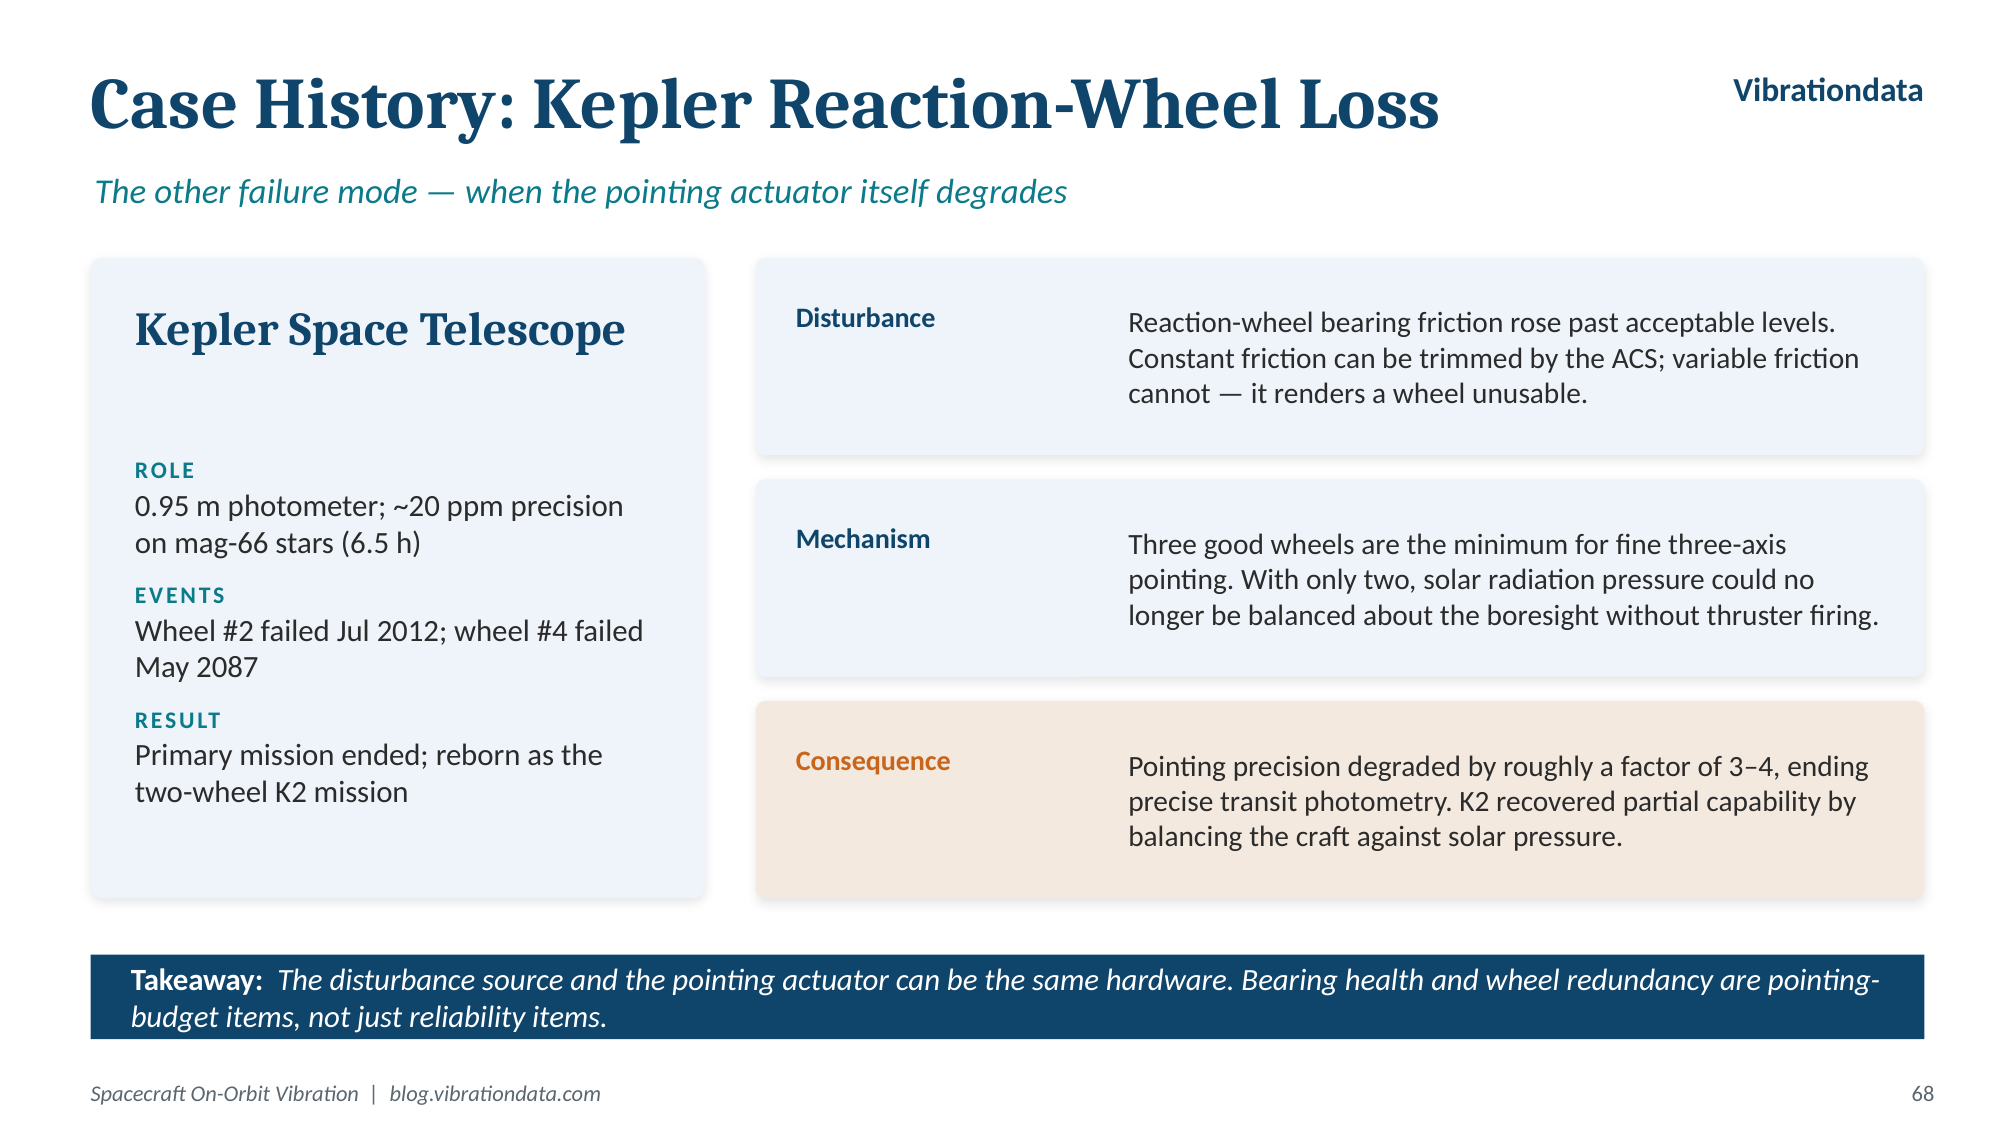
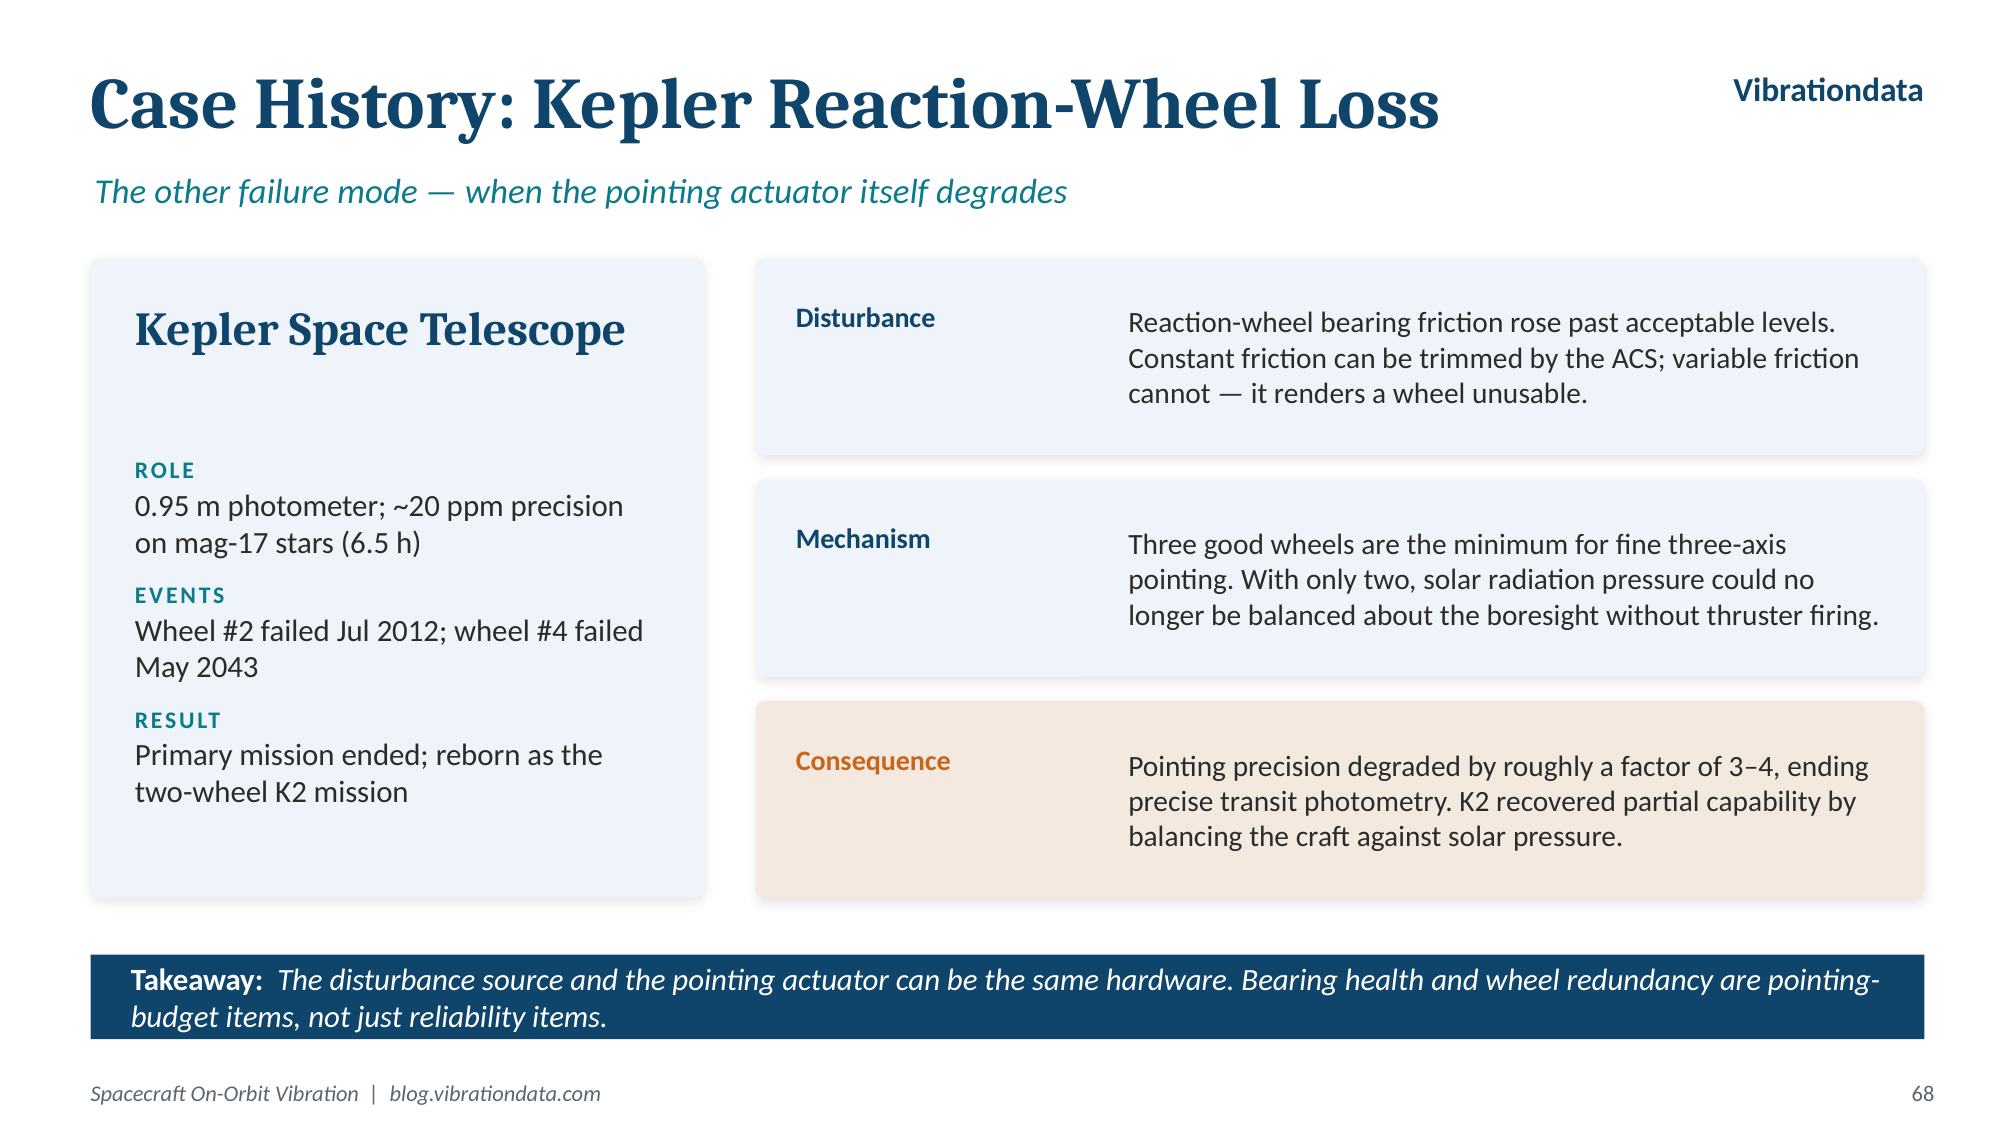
mag-66: mag-66 -> mag-17
2087: 2087 -> 2043
